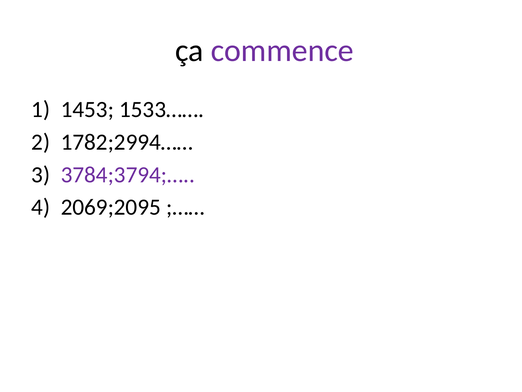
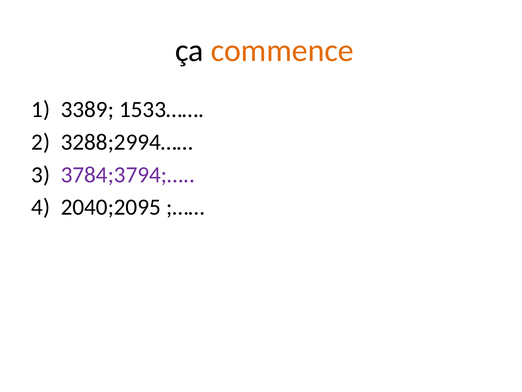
commence colour: purple -> orange
1453: 1453 -> 3389
1782;2994……: 1782;2994…… -> 3288;2994……
2069;2095: 2069;2095 -> 2040;2095
